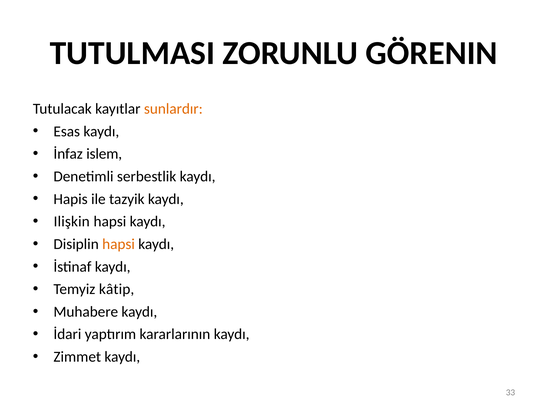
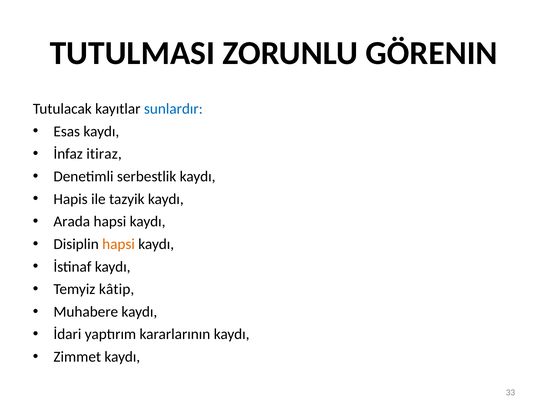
sunlardır colour: orange -> blue
islem: islem -> itiraz
Ilişkin: Ilişkin -> Arada
